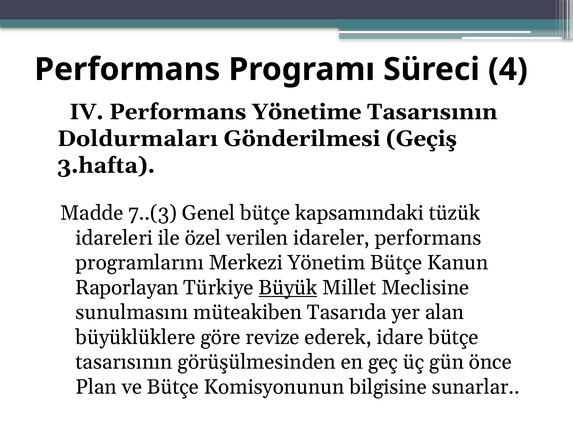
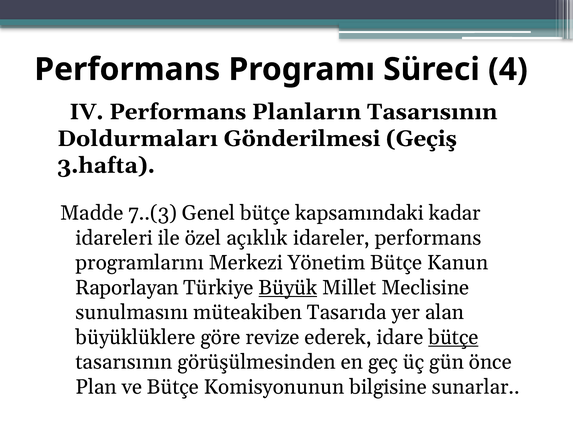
Yönetime: Yönetime -> Planların
tüzük: tüzük -> kadar
verilen: verilen -> açıklık
bütçe at (453, 337) underline: none -> present
